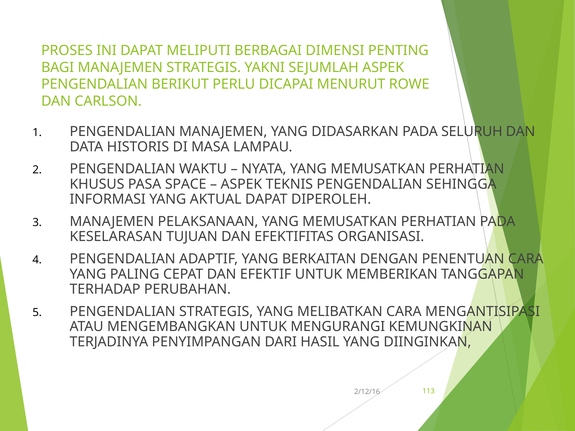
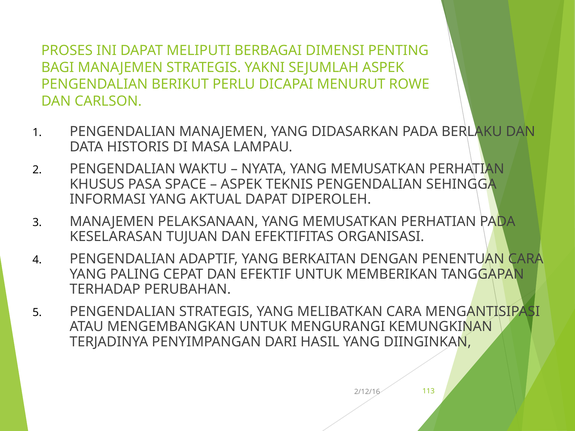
SELURUH: SELURUH -> BERLAKU
